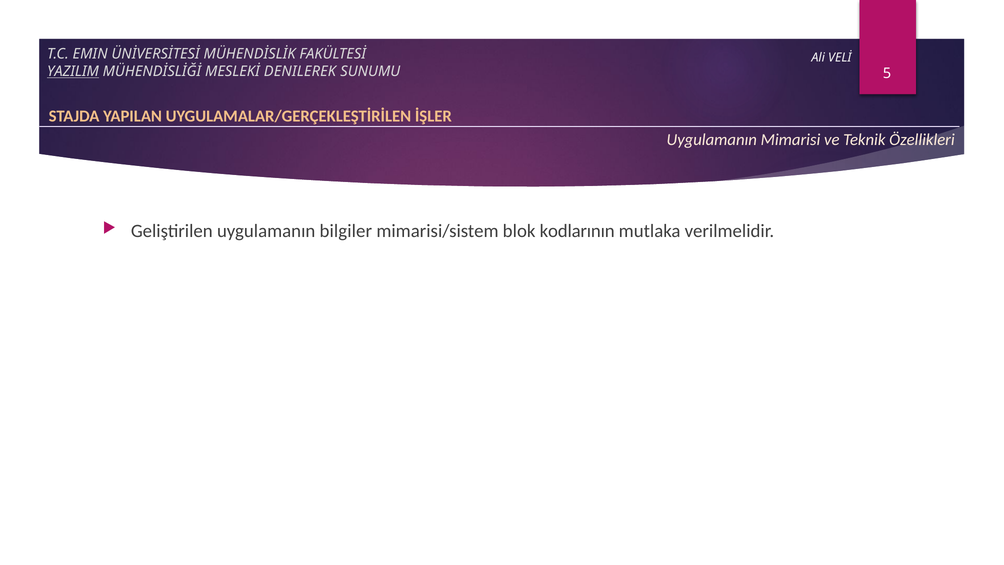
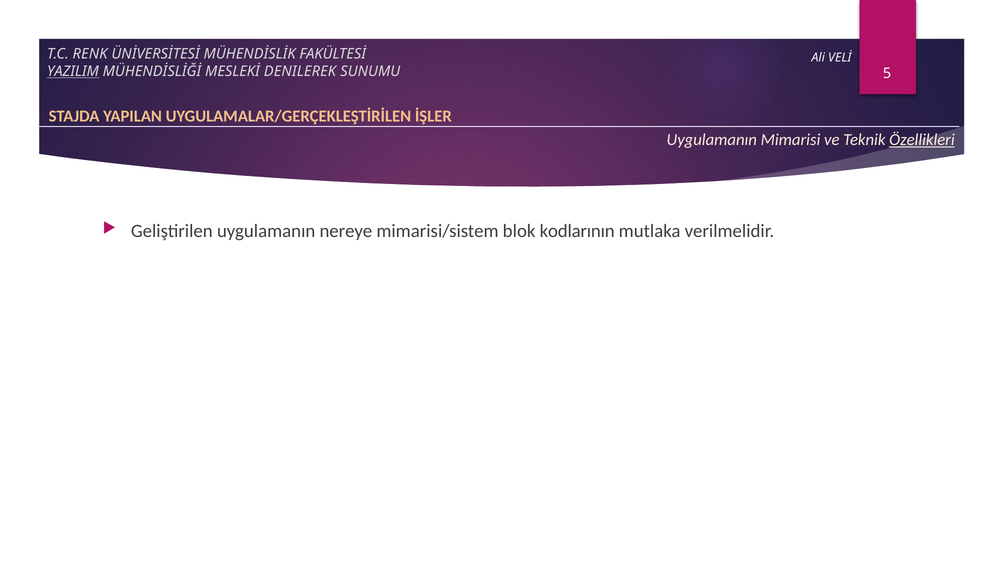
EMIN: EMIN -> RENK
Özellikleri underline: none -> present
bilgiler: bilgiler -> nereye
